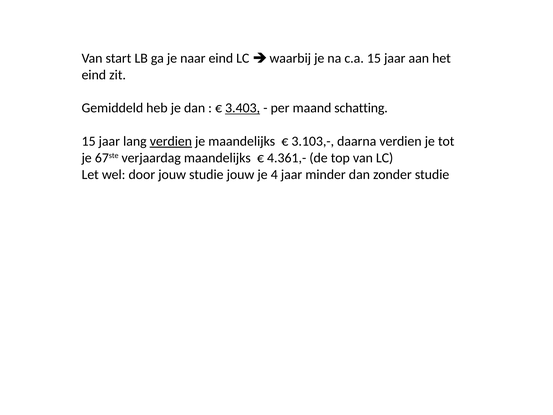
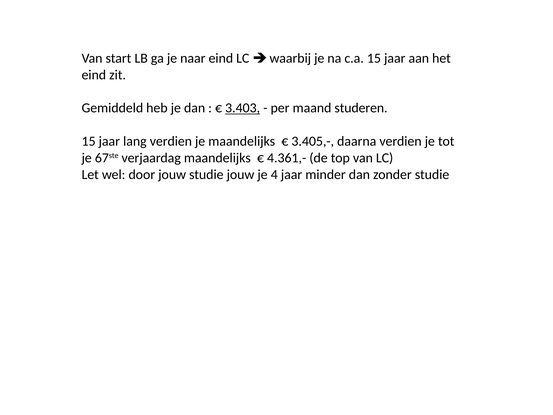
schatting: schatting -> studeren
verdien at (171, 141) underline: present -> none
3.103,-: 3.103,- -> 3.405,-
